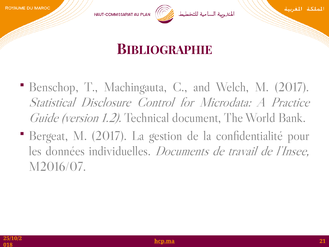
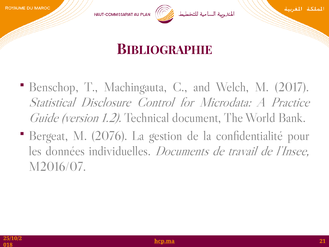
Bergeat M 2017: 2017 -> 2076
